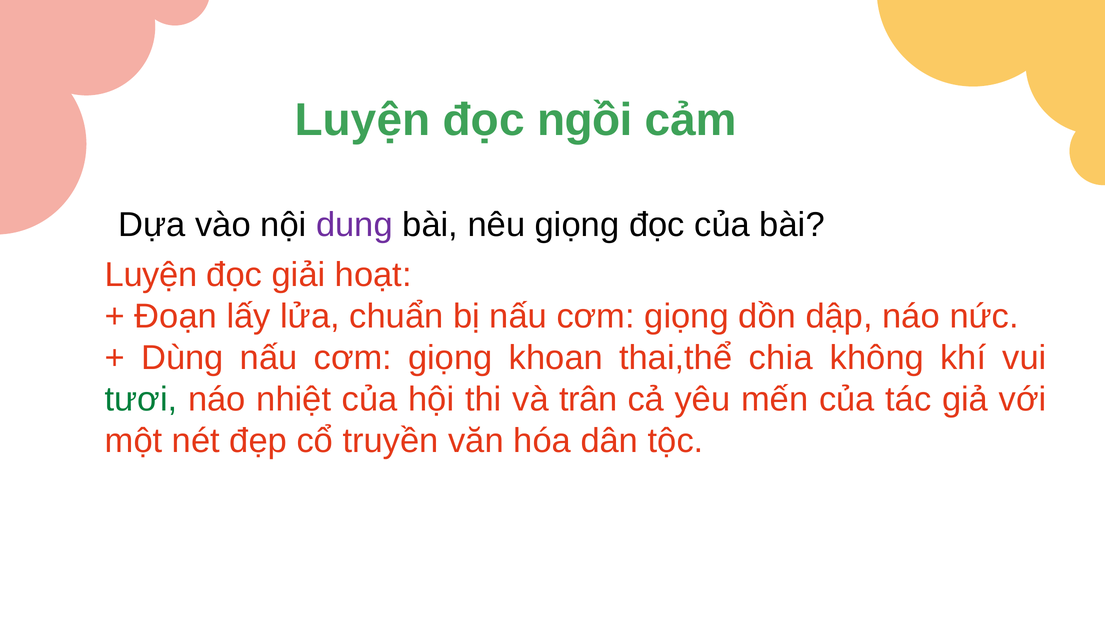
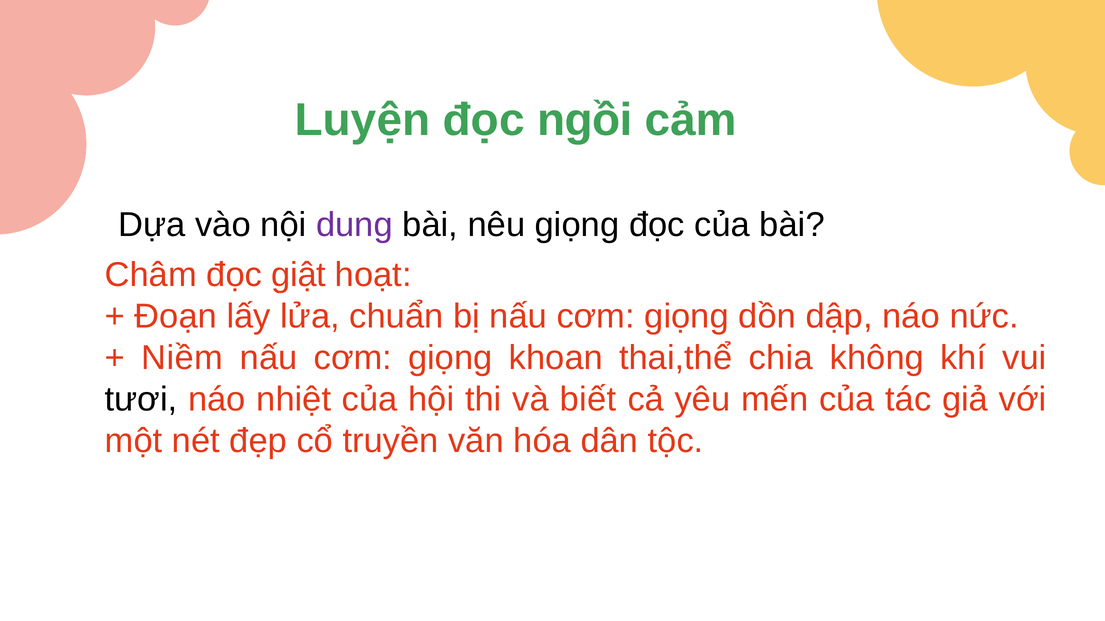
Luyện at (151, 275): Luyện -> Châm
giải: giải -> giật
Dùng: Dùng -> Niềm
tươi colour: green -> black
trân: trân -> biết
